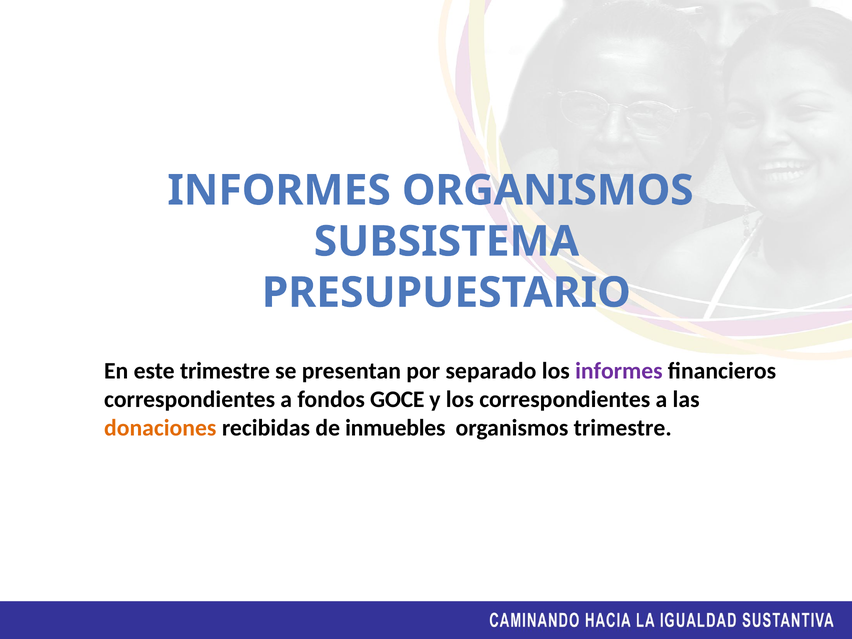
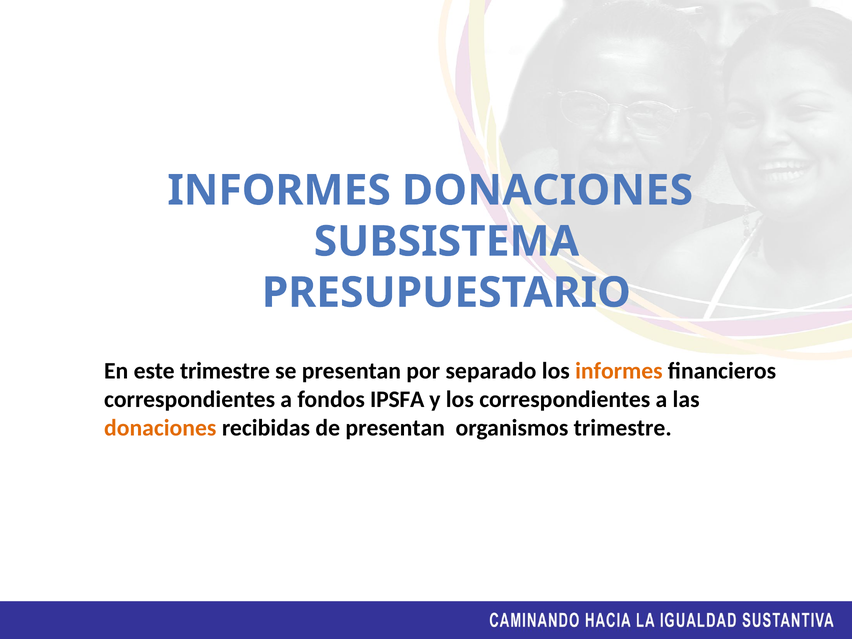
INFORMES ORGANISMOS: ORGANISMOS -> DONACIONES
informes at (619, 371) colour: purple -> orange
GOCE: GOCE -> IPSFA
de inmuebles: inmuebles -> presentan
